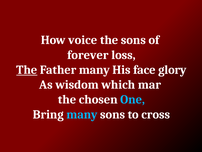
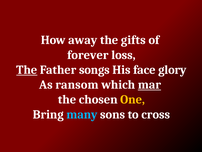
voice: voice -> away
the sons: sons -> gifts
Father many: many -> songs
wisdom: wisdom -> ransom
mar underline: none -> present
One colour: light blue -> yellow
